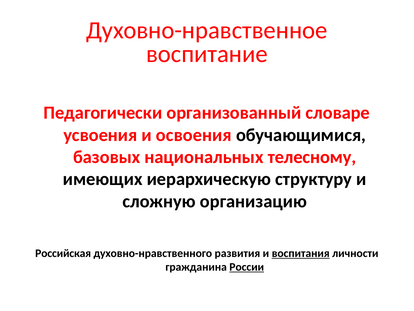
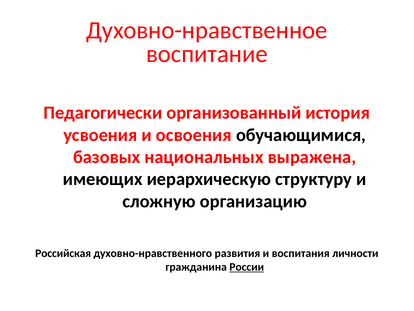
словаре: словаре -> история
телесному: телесному -> выражена
воспитания underline: present -> none
